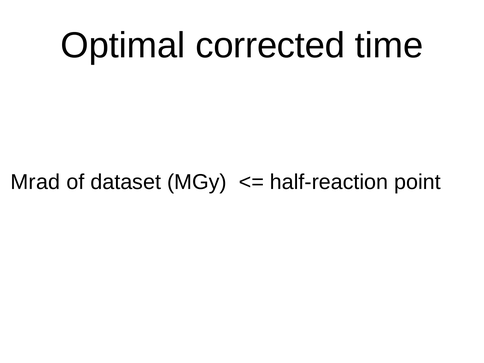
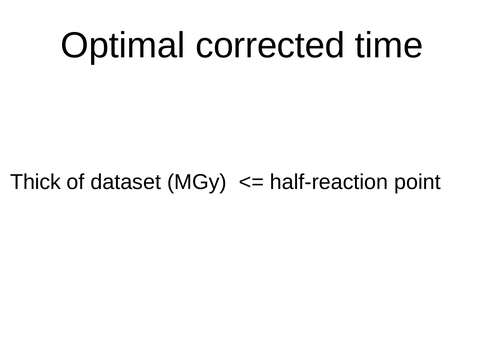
Mrad: Mrad -> Thick
